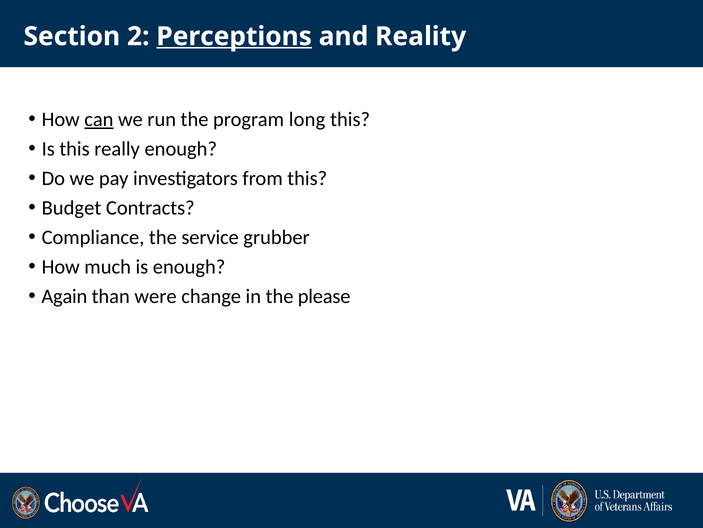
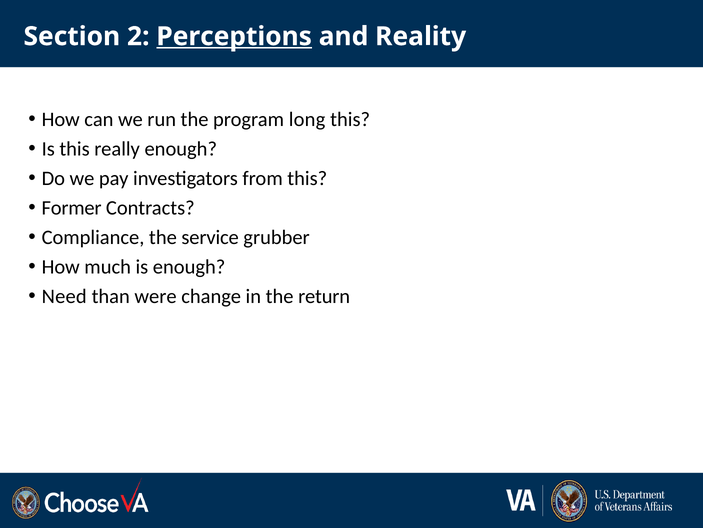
can underline: present -> none
Budget: Budget -> Former
Again: Again -> Need
please: please -> return
